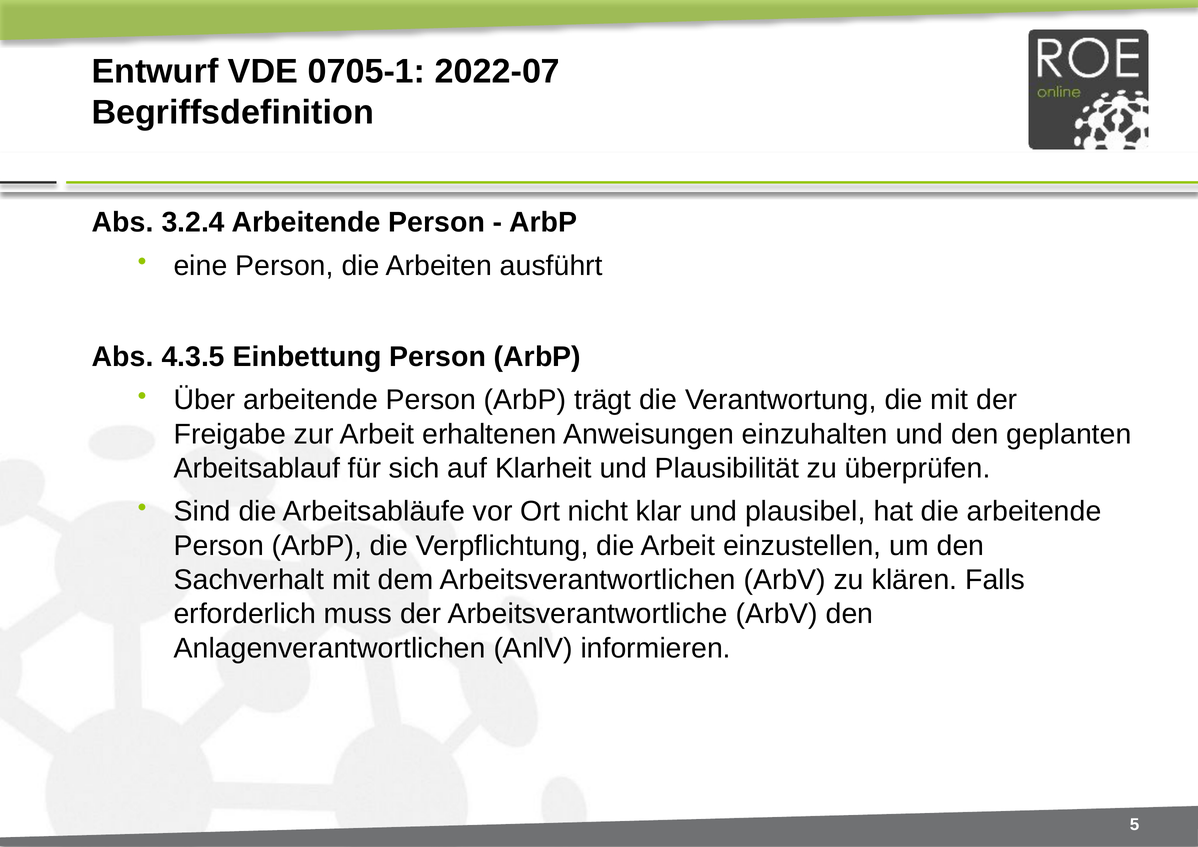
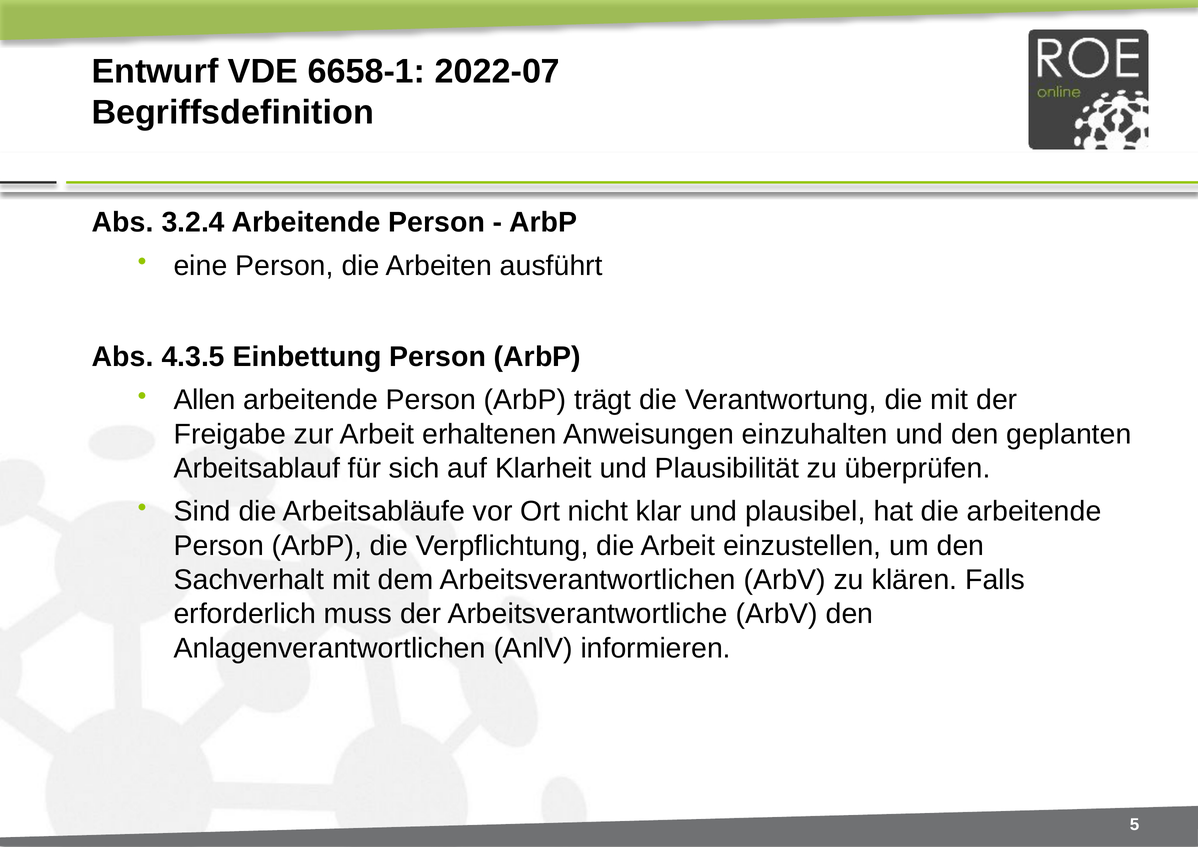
0705-1: 0705-1 -> 6658-1
Über: Über -> Allen
